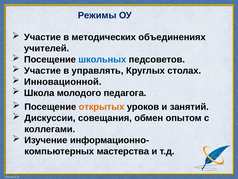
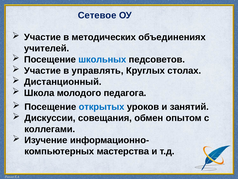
Режимы: Режимы -> Сетевое
Инновационной: Инновационной -> Дистанционный
открытых colour: orange -> blue
